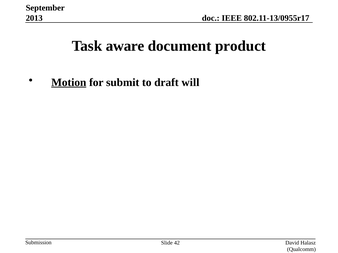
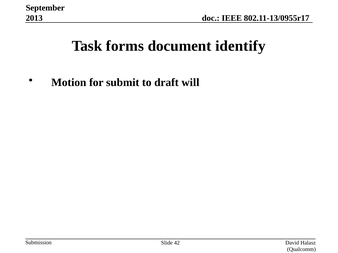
aware: aware -> forms
product: product -> identify
Motion underline: present -> none
